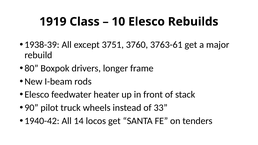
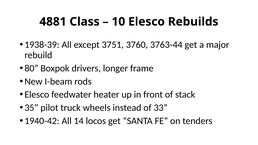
1919: 1919 -> 4881
3763-61: 3763-61 -> 3763-44
90: 90 -> 35
